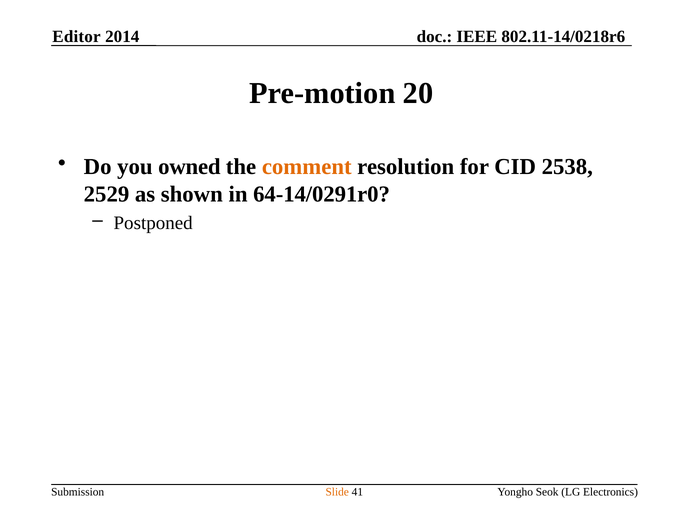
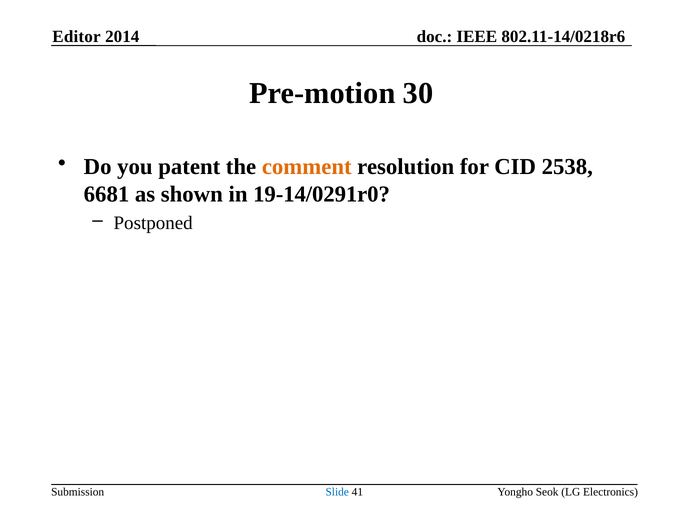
20: 20 -> 30
owned: owned -> patent
2529: 2529 -> 6681
64-14/0291r0: 64-14/0291r0 -> 19-14/0291r0
Slide colour: orange -> blue
